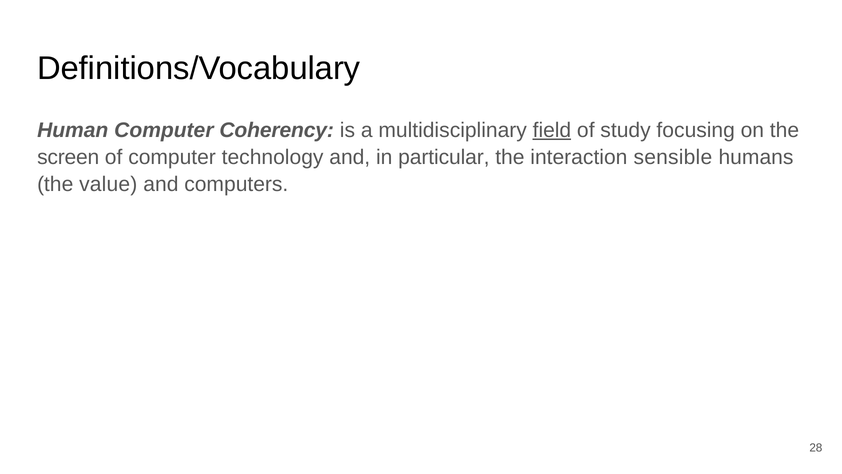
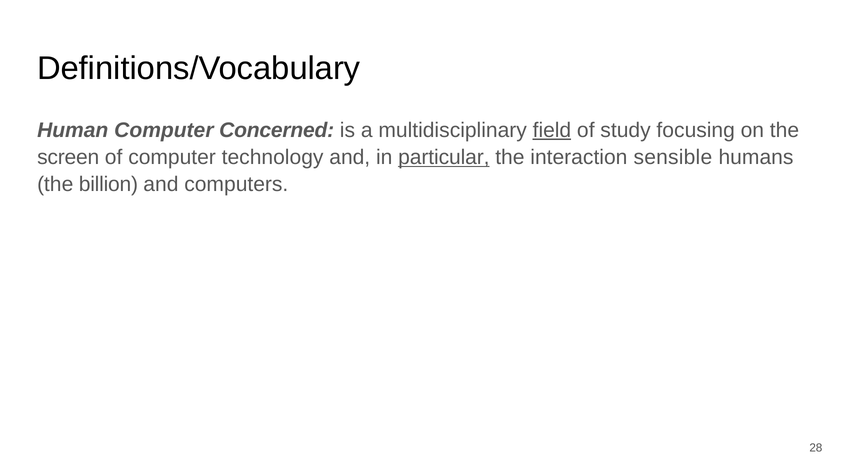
Coherency: Coherency -> Concerned
particular underline: none -> present
value: value -> billion
